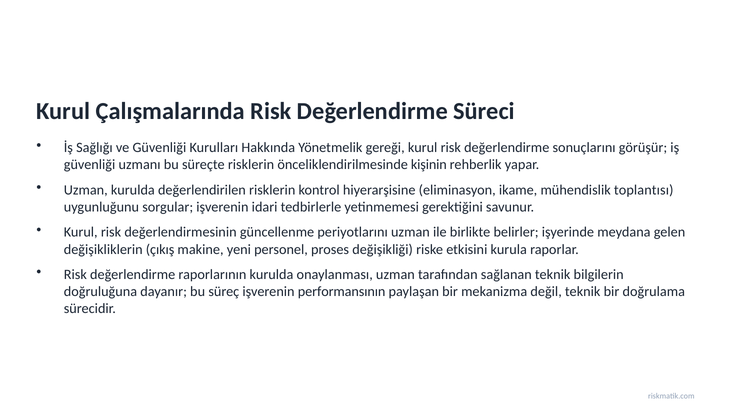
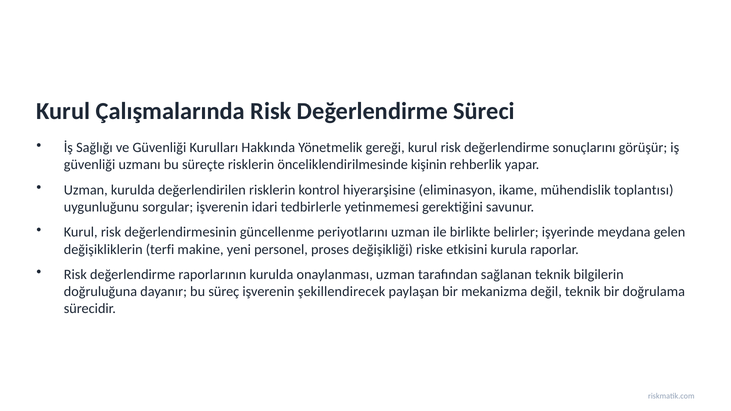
çıkış: çıkış -> terfi
performansının: performansının -> şekillendirecek
